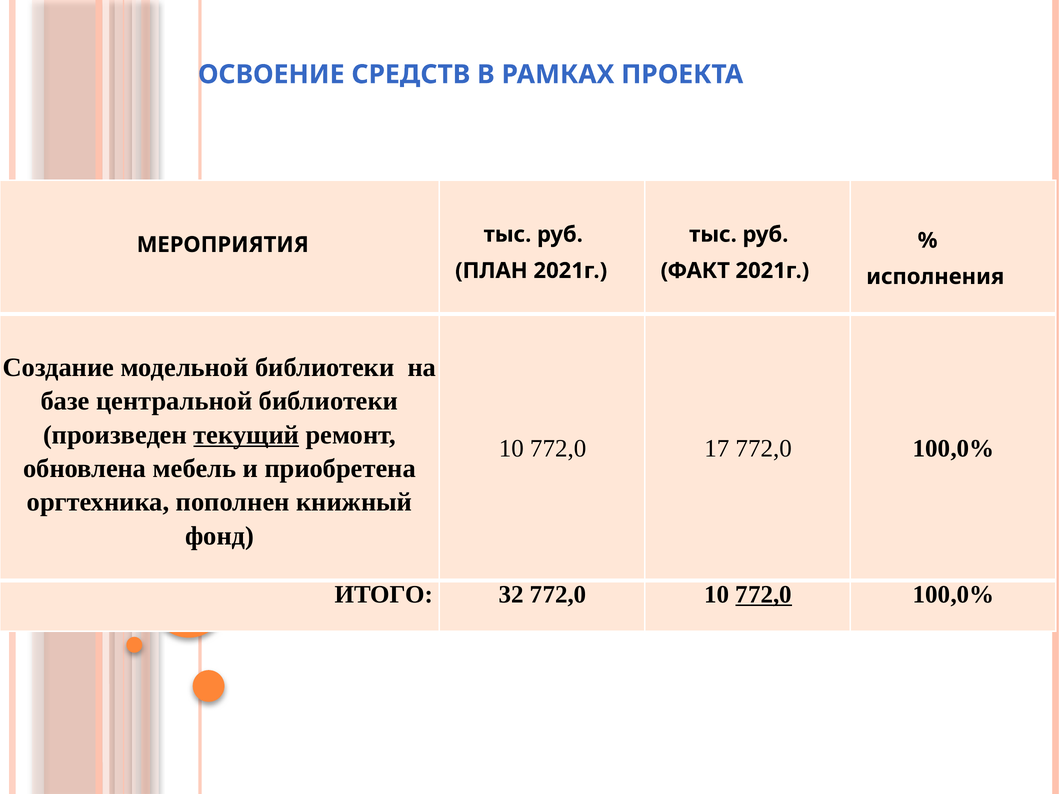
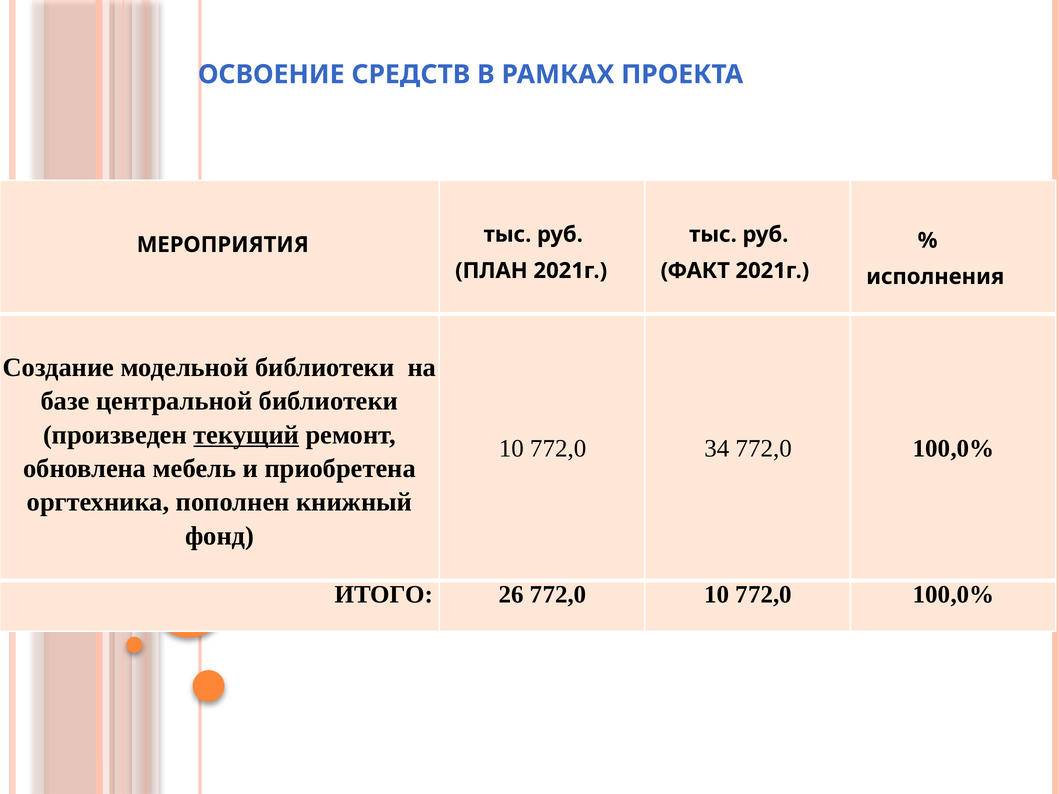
17: 17 -> 34
32: 32 -> 26
772,0 at (764, 595) underline: present -> none
